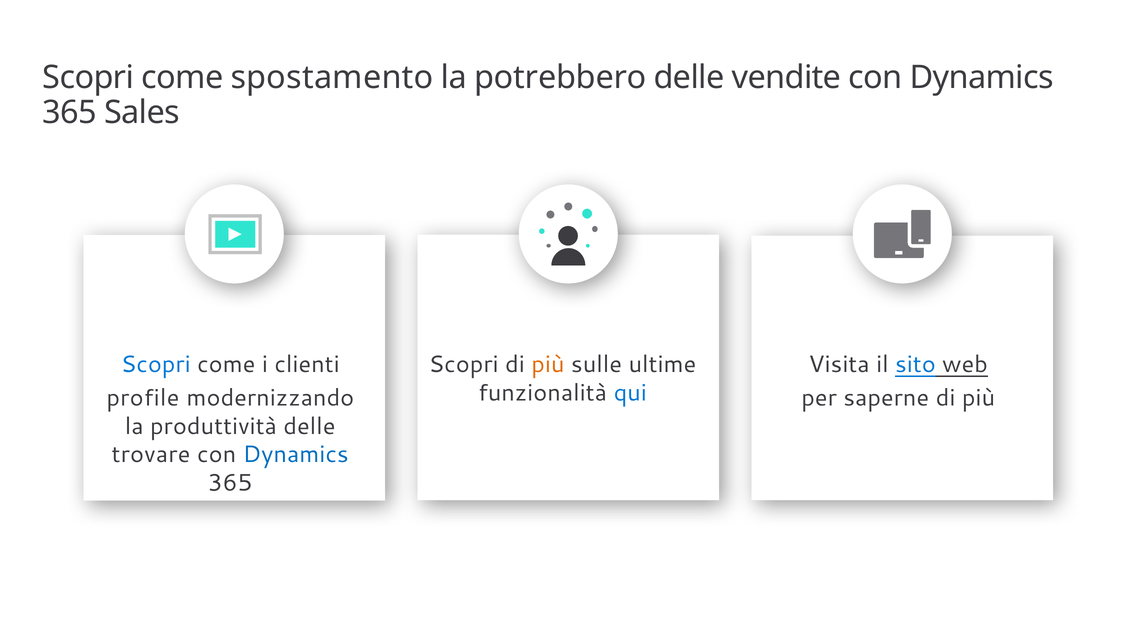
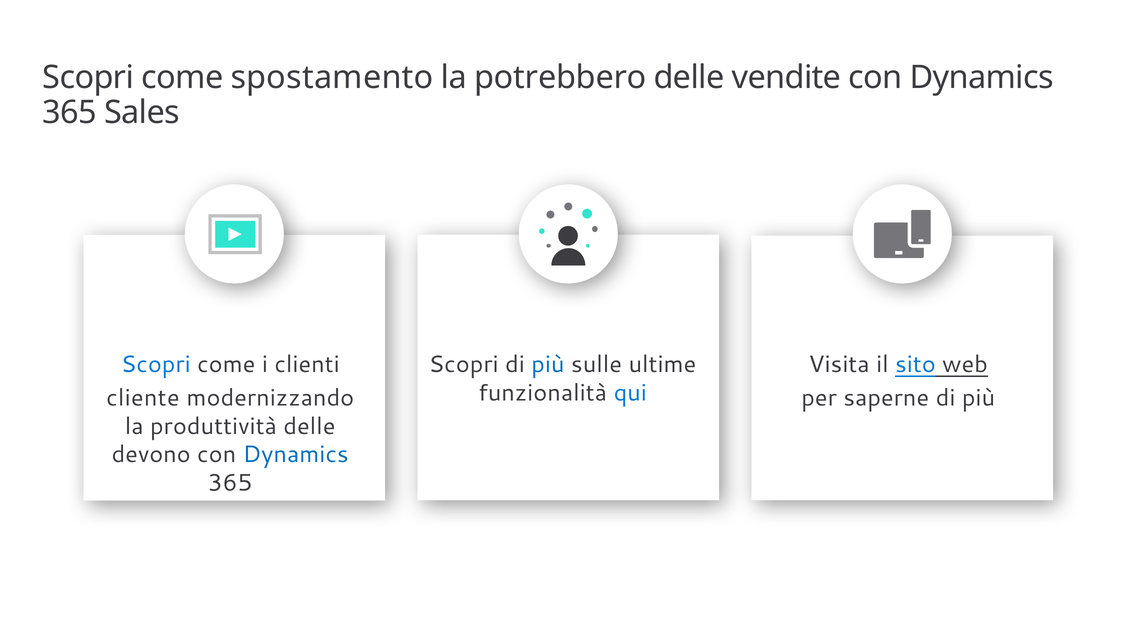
più at (548, 365) colour: orange -> blue
profile: profile -> cliente
trovare: trovare -> devono
